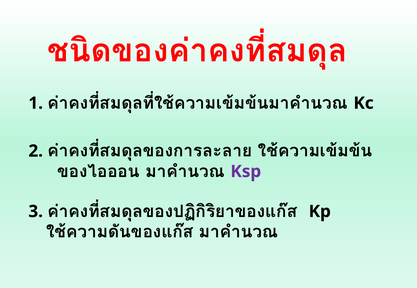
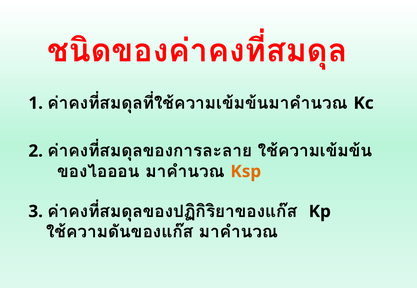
Ksp colour: purple -> orange
